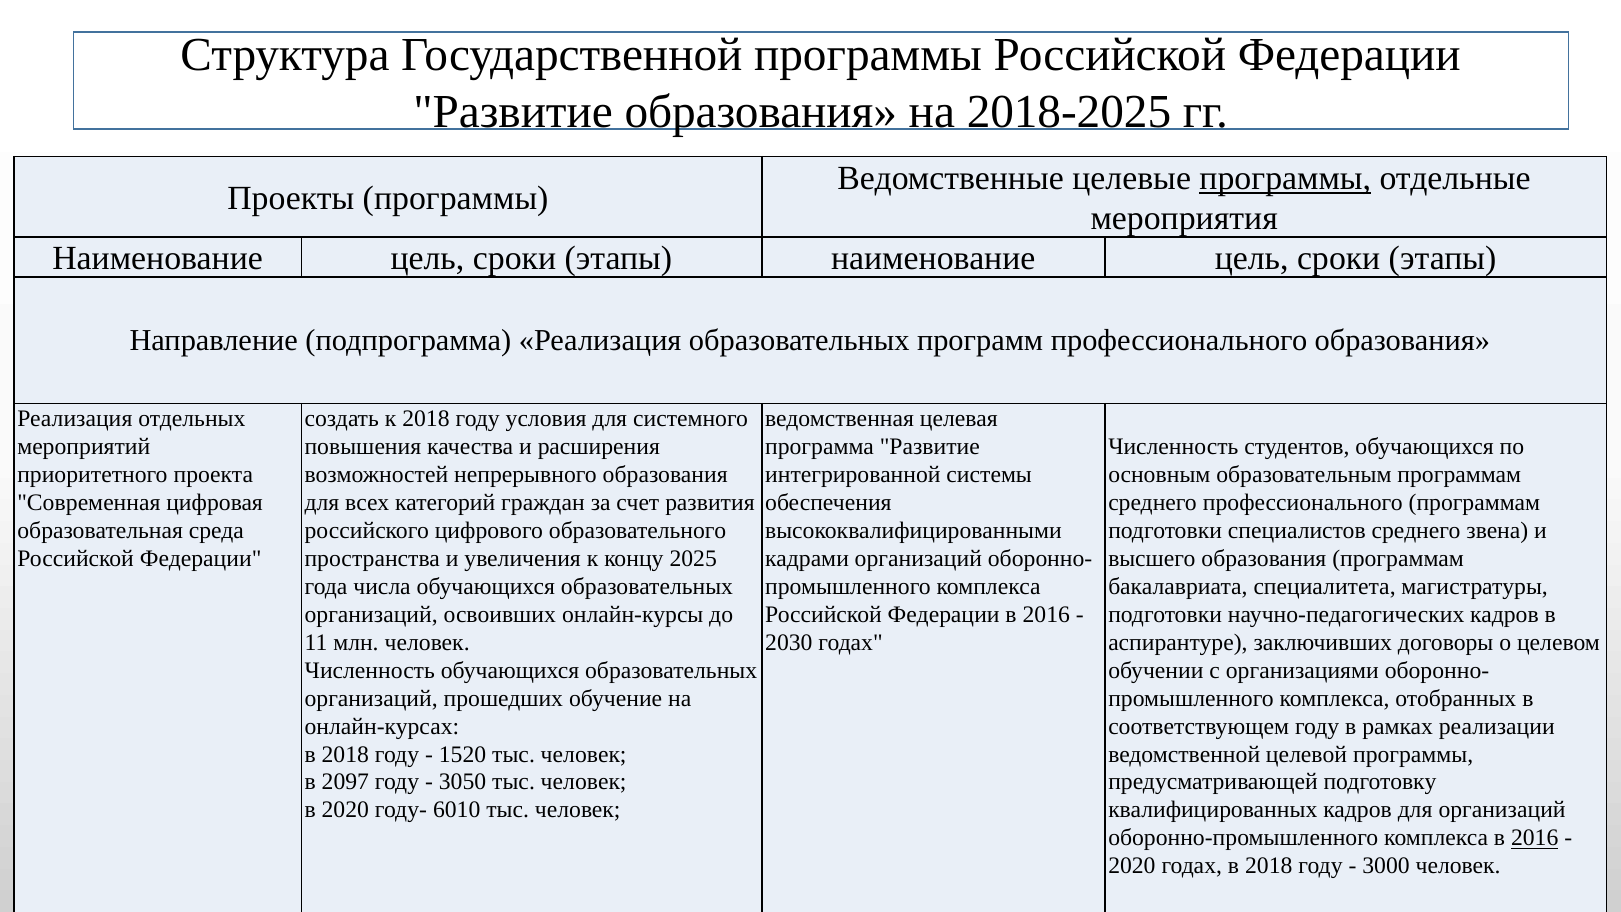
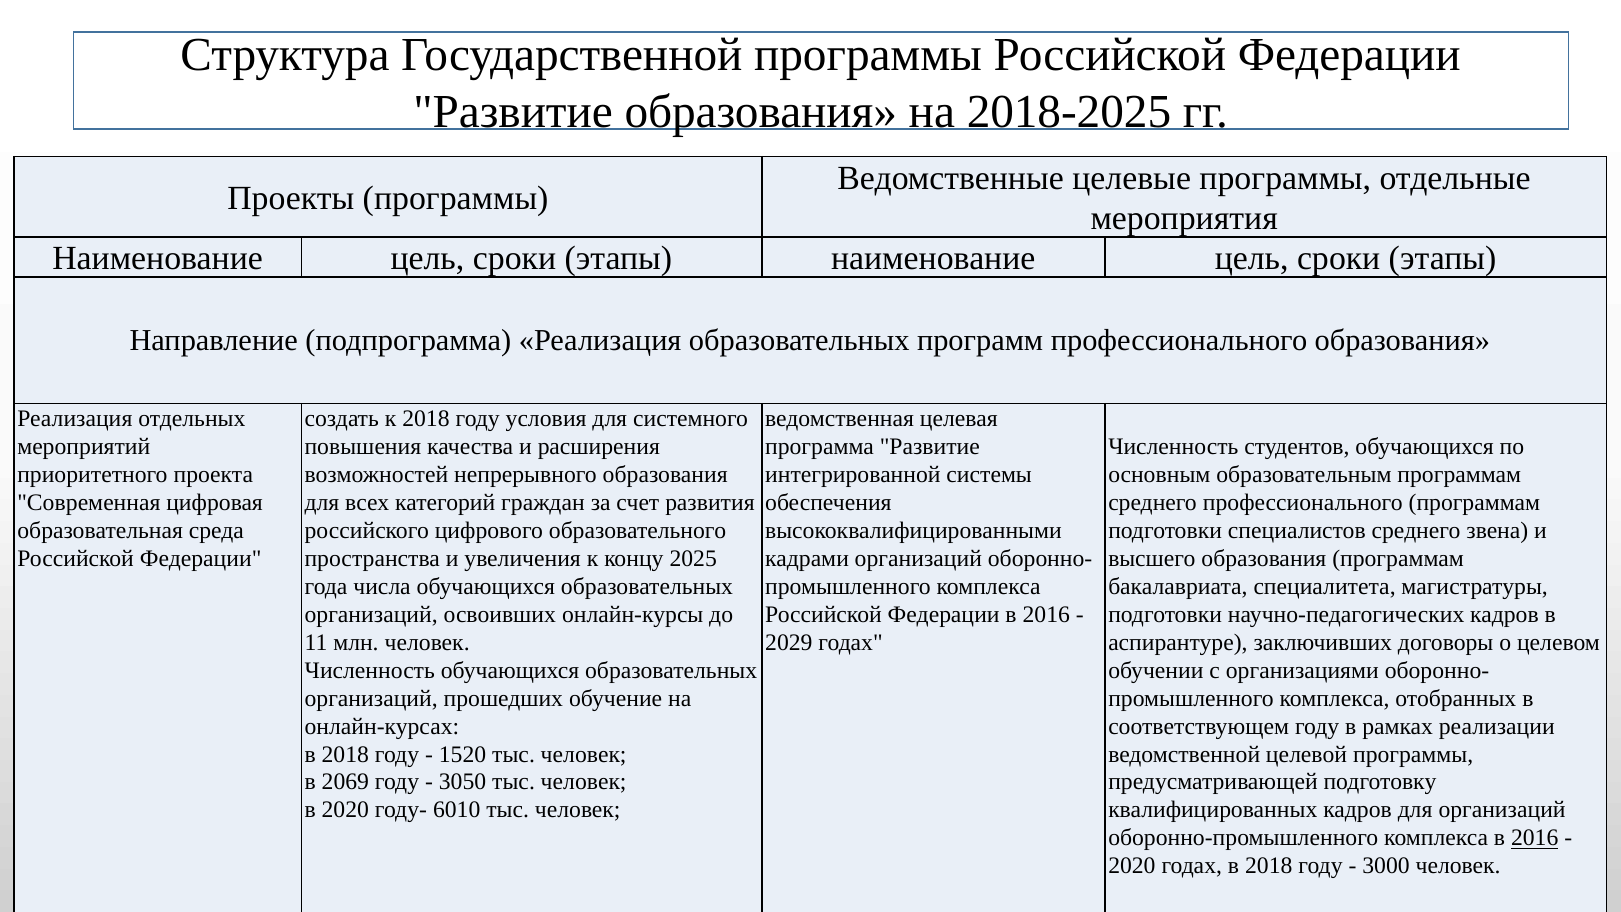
программы at (1285, 178) underline: present -> none
2030: 2030 -> 2029
2097: 2097 -> 2069
